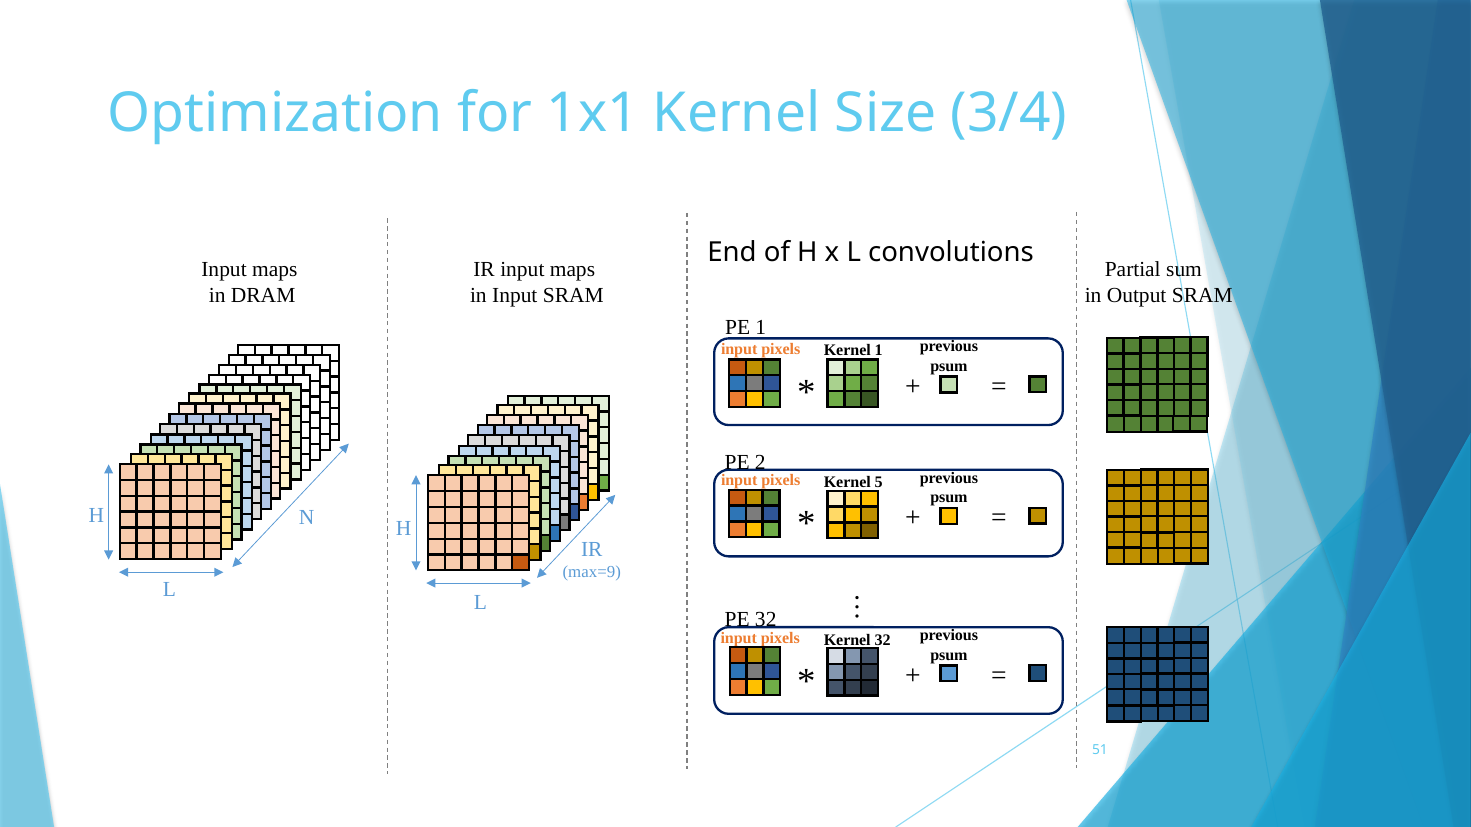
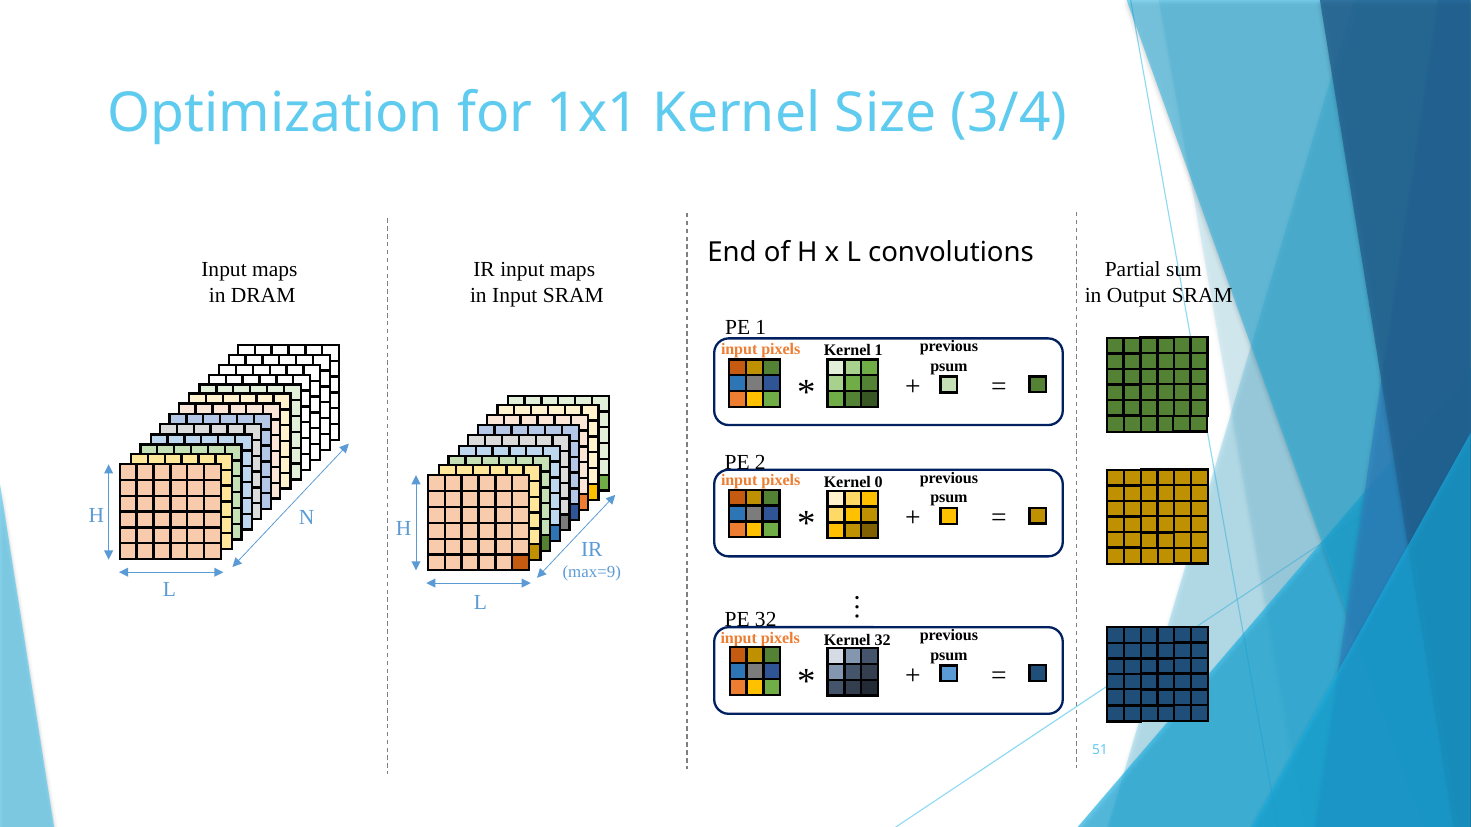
5: 5 -> 0
